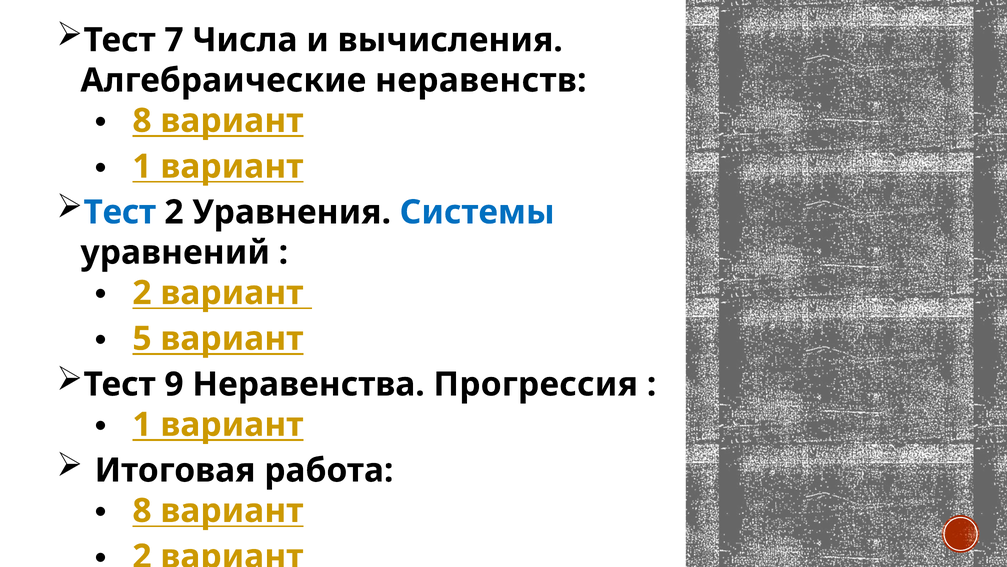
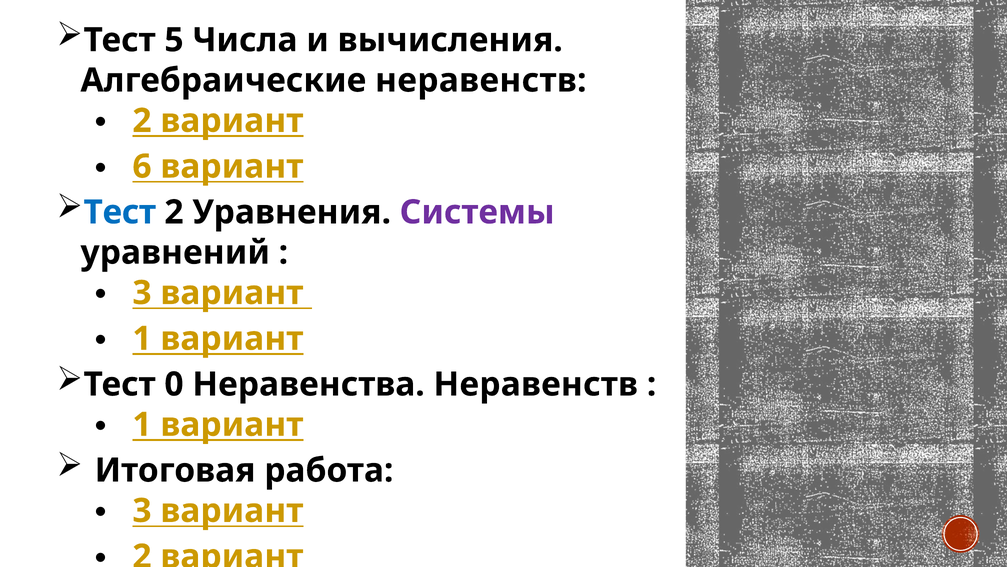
7: 7 -> 5
8 at (142, 121): 8 -> 2
1 at (142, 166): 1 -> 6
Системы colour: blue -> purple
2 at (142, 293): 2 -> 3
5 at (142, 338): 5 -> 1
9: 9 -> 0
Неравенства Прогрессия: Прогрессия -> Неравенств
8 at (142, 510): 8 -> 3
